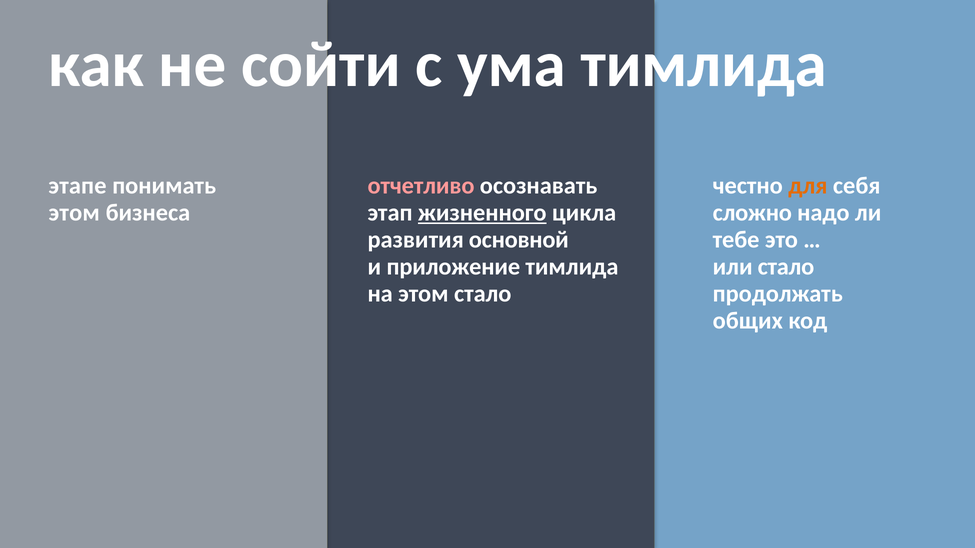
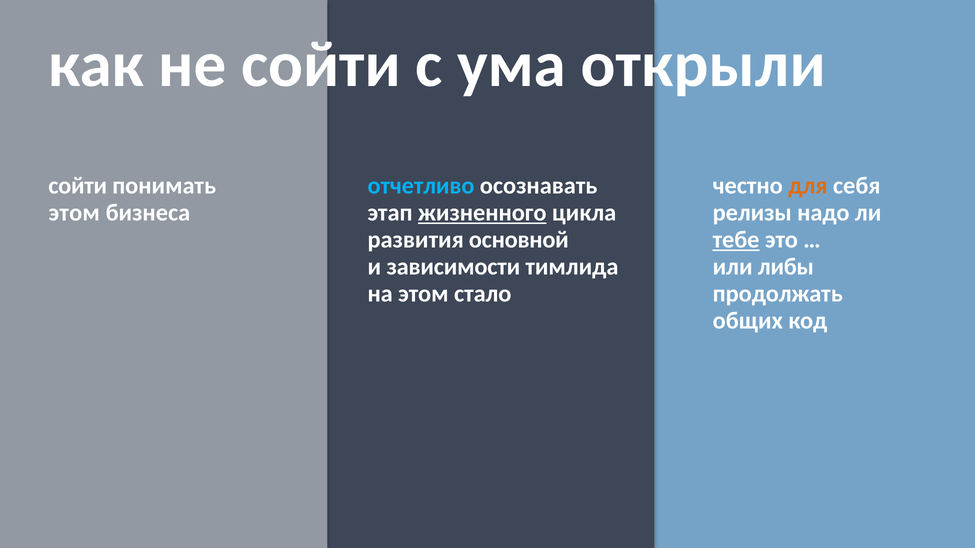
тимлида at (704, 65): тимлида -> открыли
этапе at (77, 186): этапе -> сойти
отчетливо colour: pink -> light blue
сложно: сложно -> релизы
тебе underline: none -> present
приложение: приложение -> зависимости
или стало: стало -> либы
